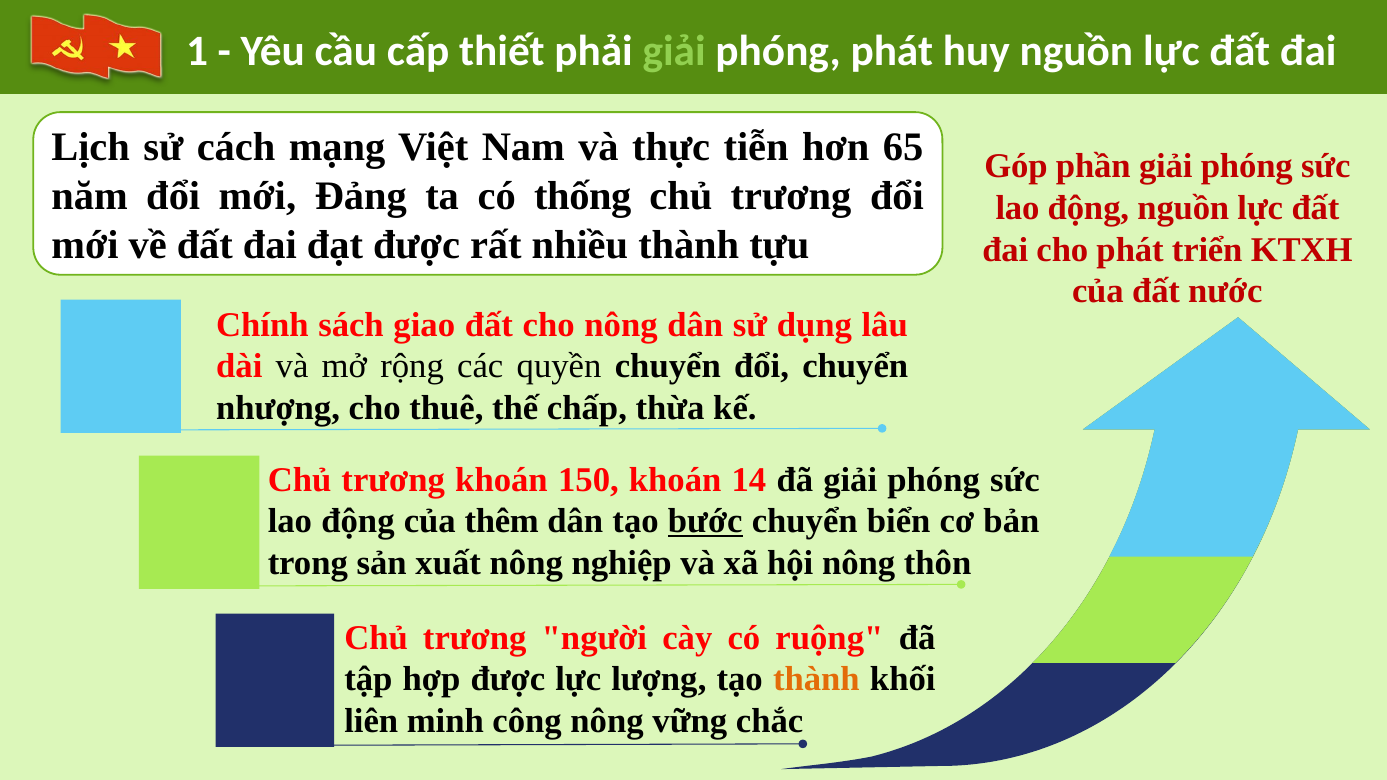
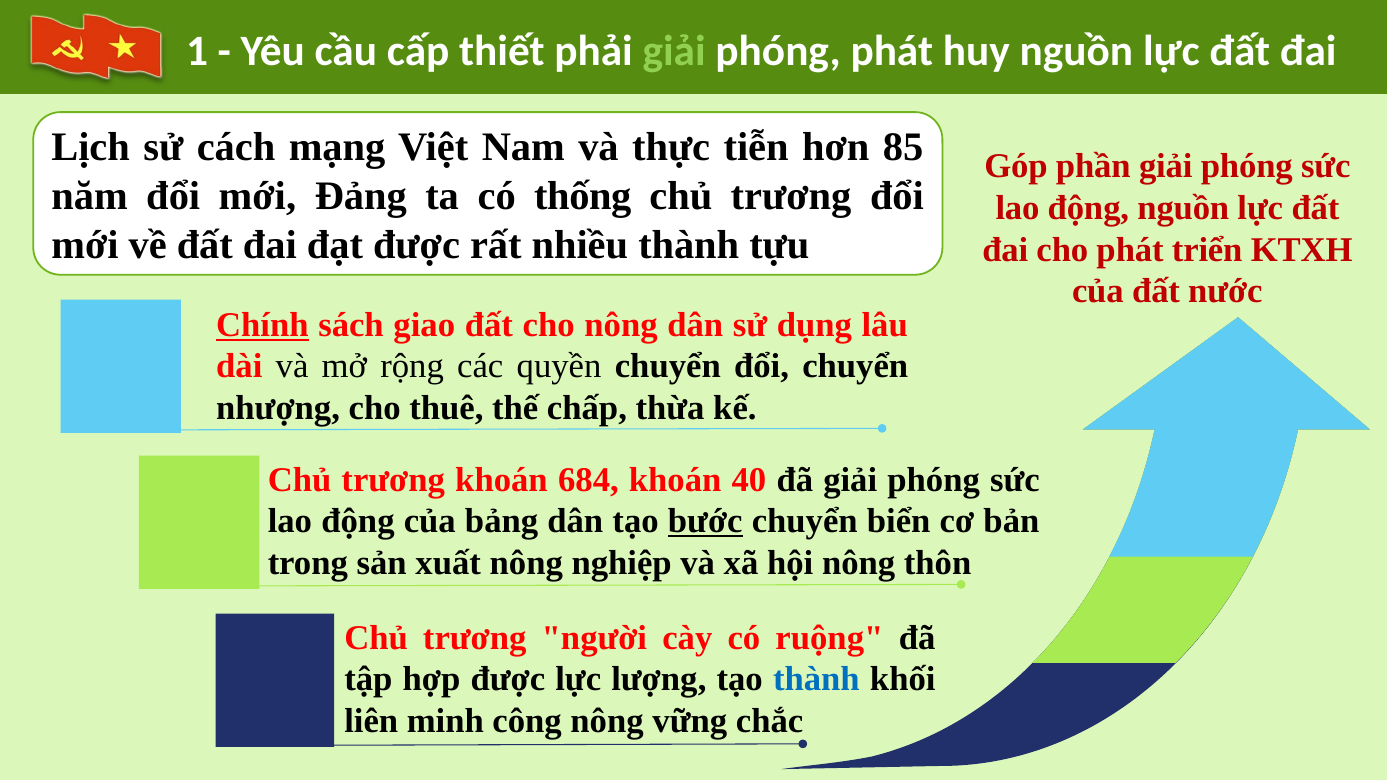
65: 65 -> 85
Chính underline: none -> present
150: 150 -> 684
14: 14 -> 40
thêm: thêm -> bảng
thành at (816, 679) colour: orange -> blue
